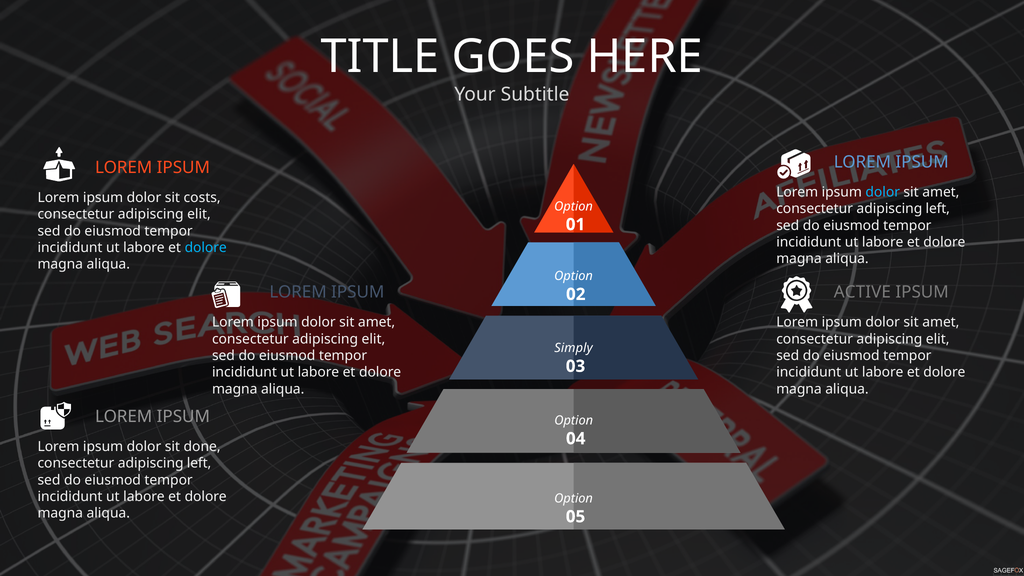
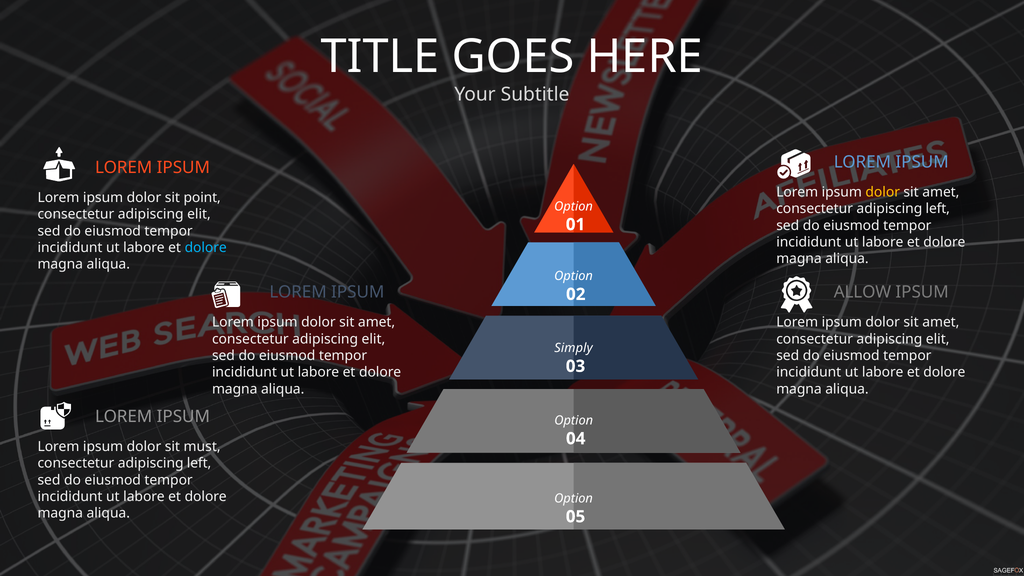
dolor at (883, 192) colour: light blue -> yellow
costs: costs -> point
ACTIVE: ACTIVE -> ALLOW
done: done -> must
